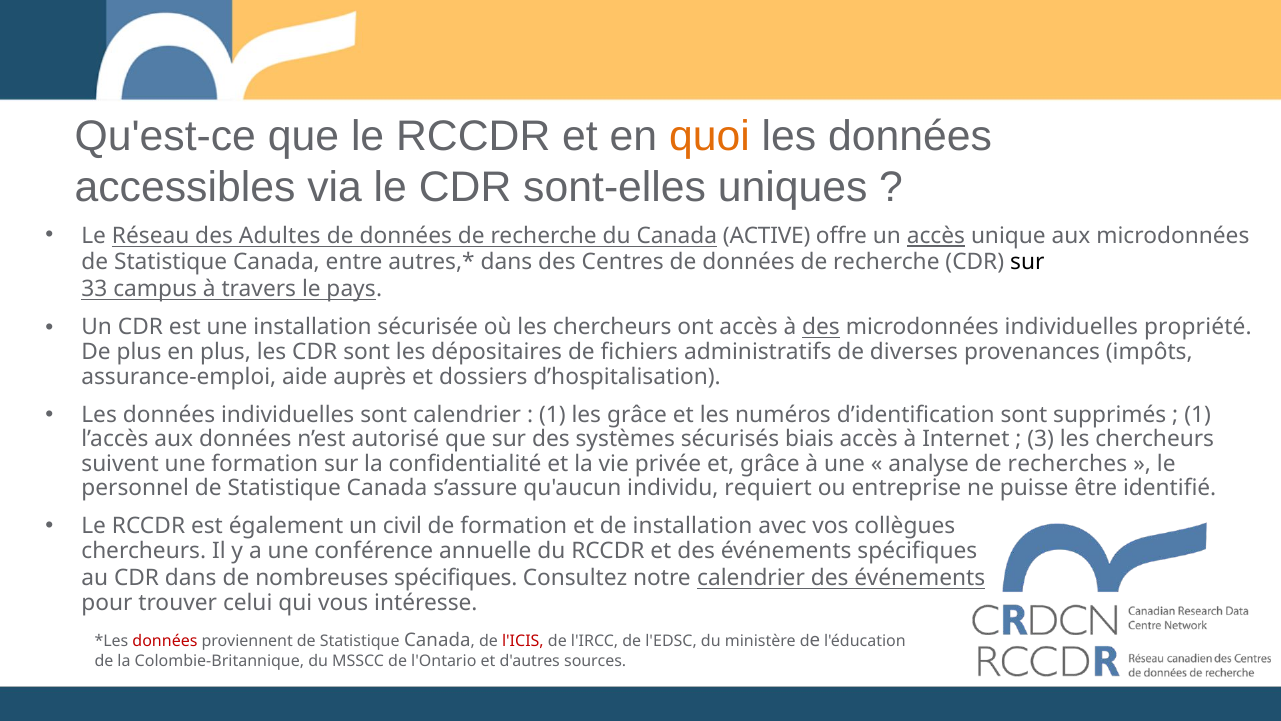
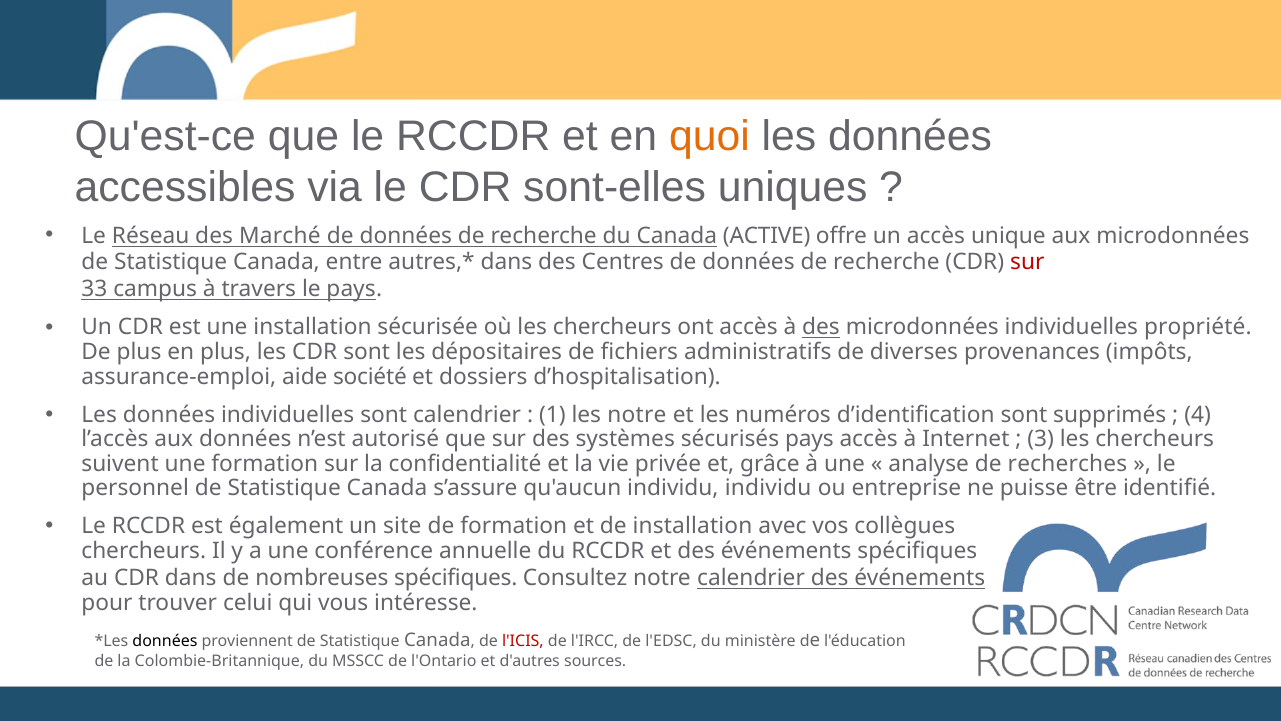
Adultes: Adultes -> Marché
accès at (936, 236) underline: present -> none
sur at (1027, 261) colour: black -> red
auprès: auprès -> société
les grâce: grâce -> notre
1 at (1198, 414): 1 -> 4
sécurisés biais: biais -> pays
individu requiert: requiert -> individu
civil: civil -> site
données at (165, 641) colour: red -> black
